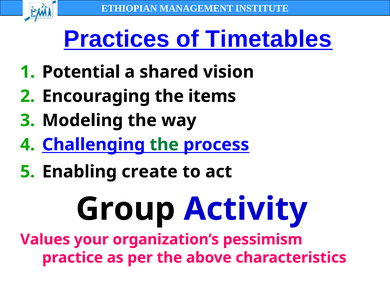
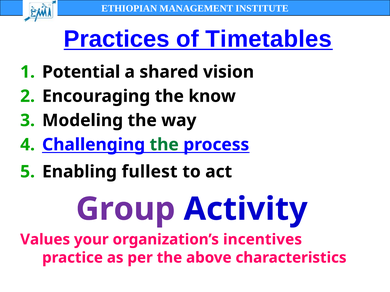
items: items -> know
create: create -> fullest
Group colour: black -> purple
pessimism: pessimism -> incentives
